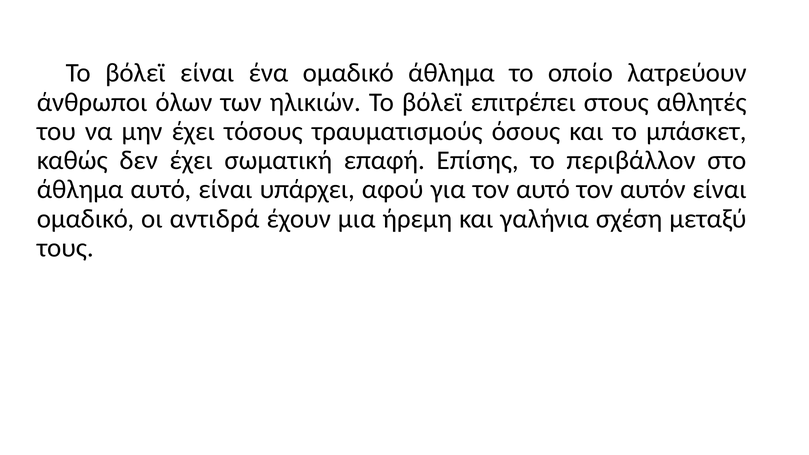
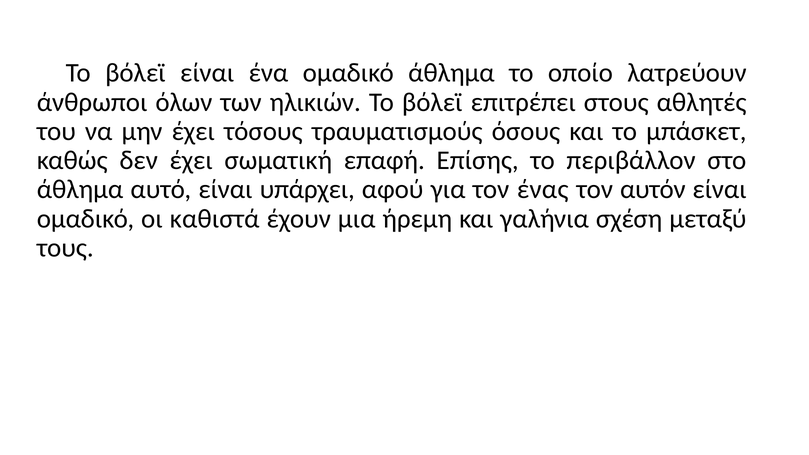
τον αυτό: αυτό -> ένας
αντιδρά: αντιδρά -> καθιστά
